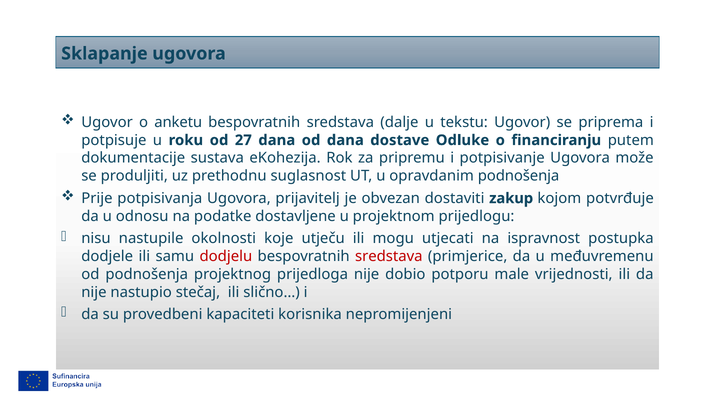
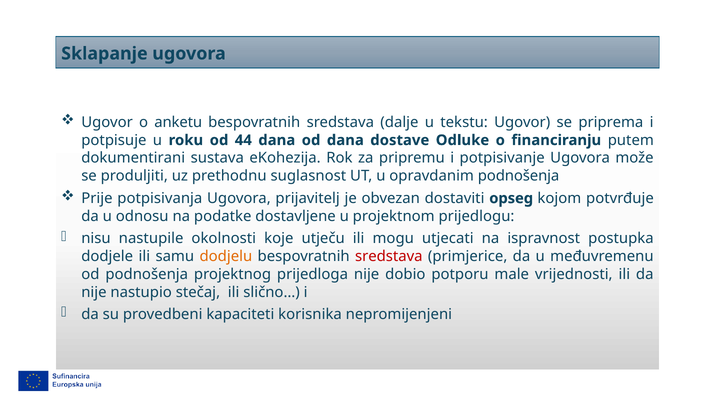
27: 27 -> 44
dokumentacije: dokumentacije -> dokumentirani
zakup: zakup -> opseg
dodjelu colour: red -> orange
